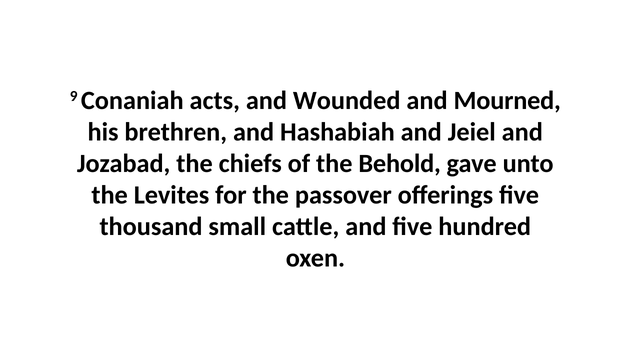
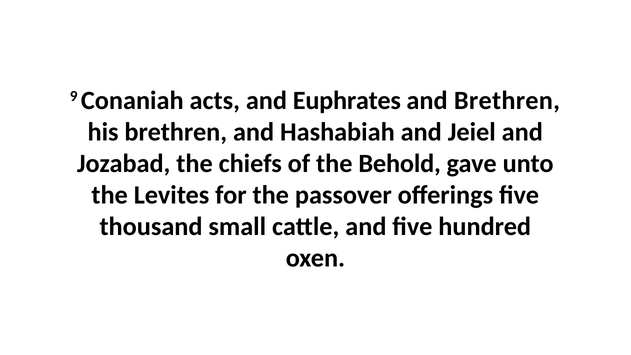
Wounded: Wounded -> Euphrates
and Mourned: Mourned -> Brethren
